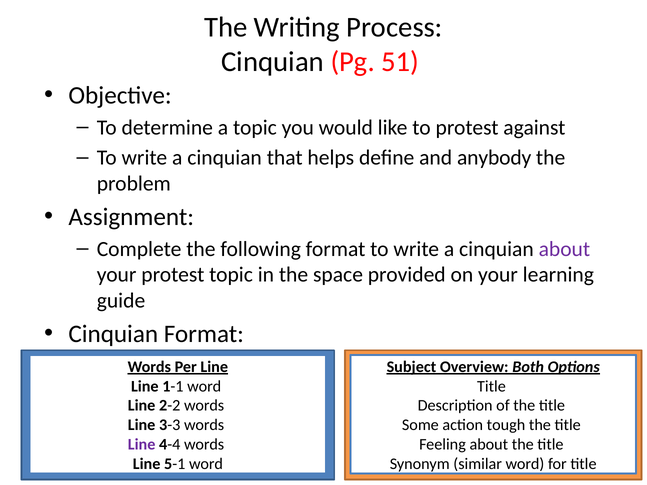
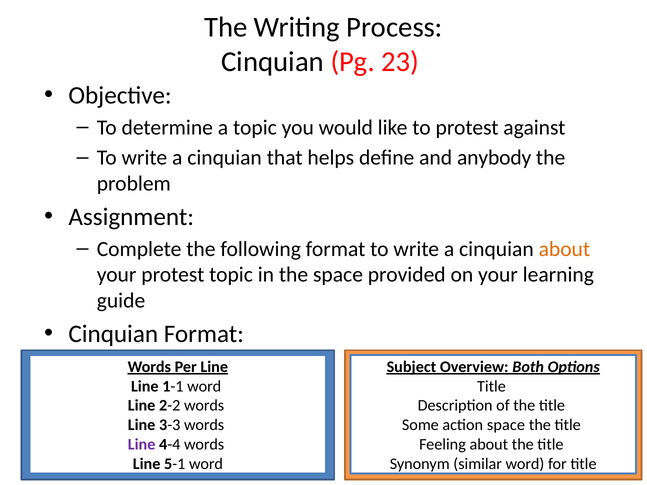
51: 51 -> 23
about at (564, 249) colour: purple -> orange
action tough: tough -> space
